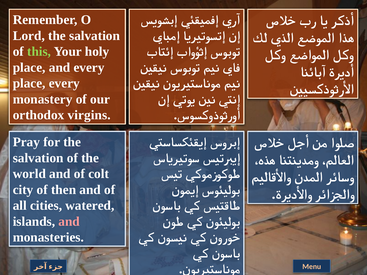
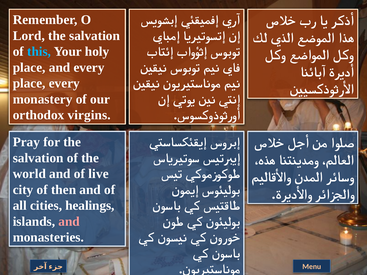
this colour: light green -> light blue
colt: colt -> live
watered: watered -> healings
